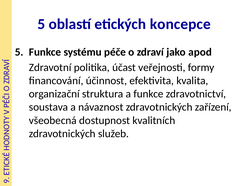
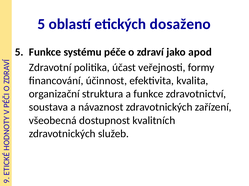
koncepce: koncepce -> dosaženo
